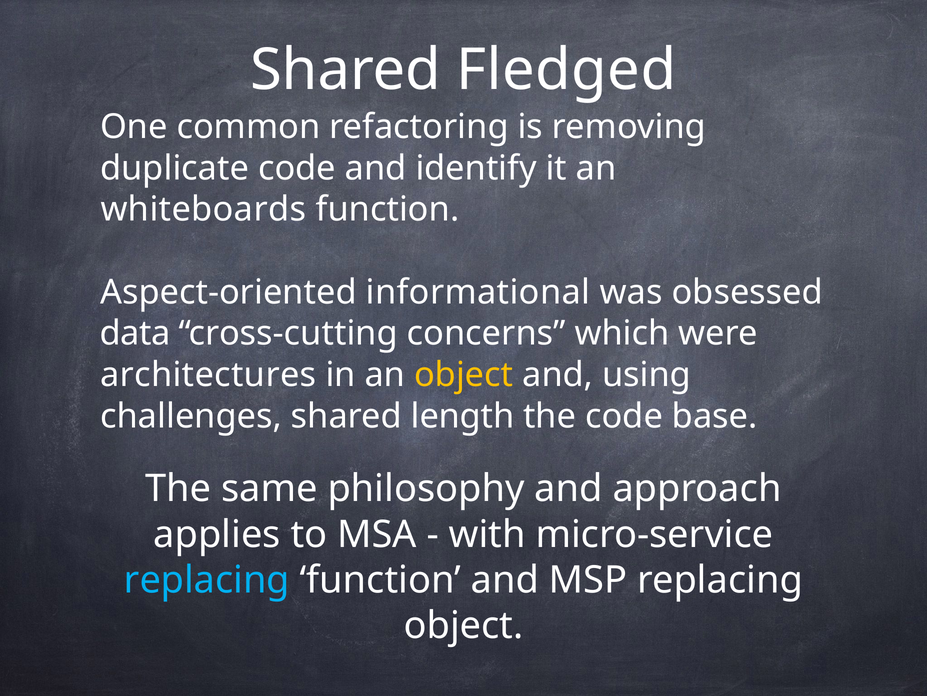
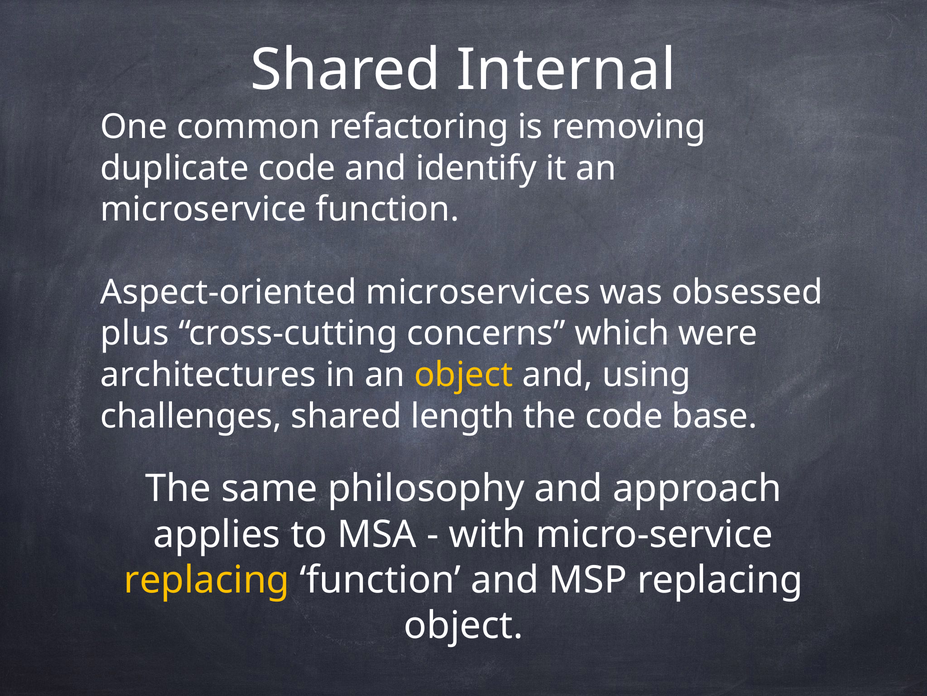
Fledged: Fledged -> Internal
whiteboards: whiteboards -> microservice
informational: informational -> microservices
data: data -> plus
replacing at (207, 580) colour: light blue -> yellow
